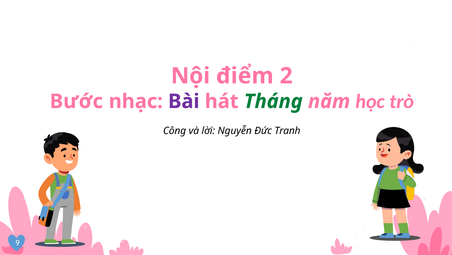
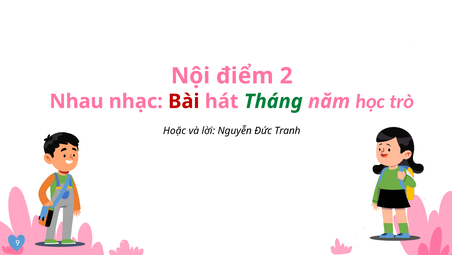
Bước: Bước -> Nhau
Bài colour: purple -> red
Công: Công -> Hoặc
